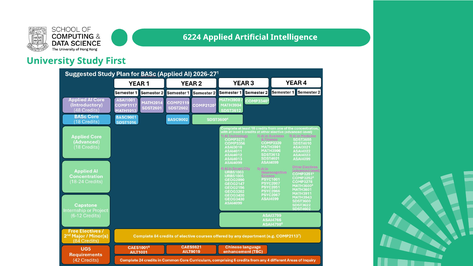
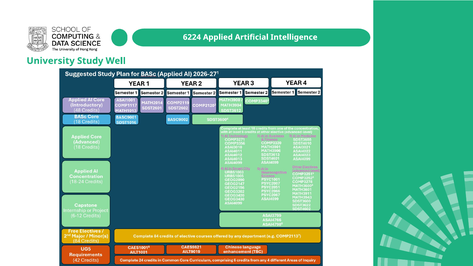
First: First -> Well
